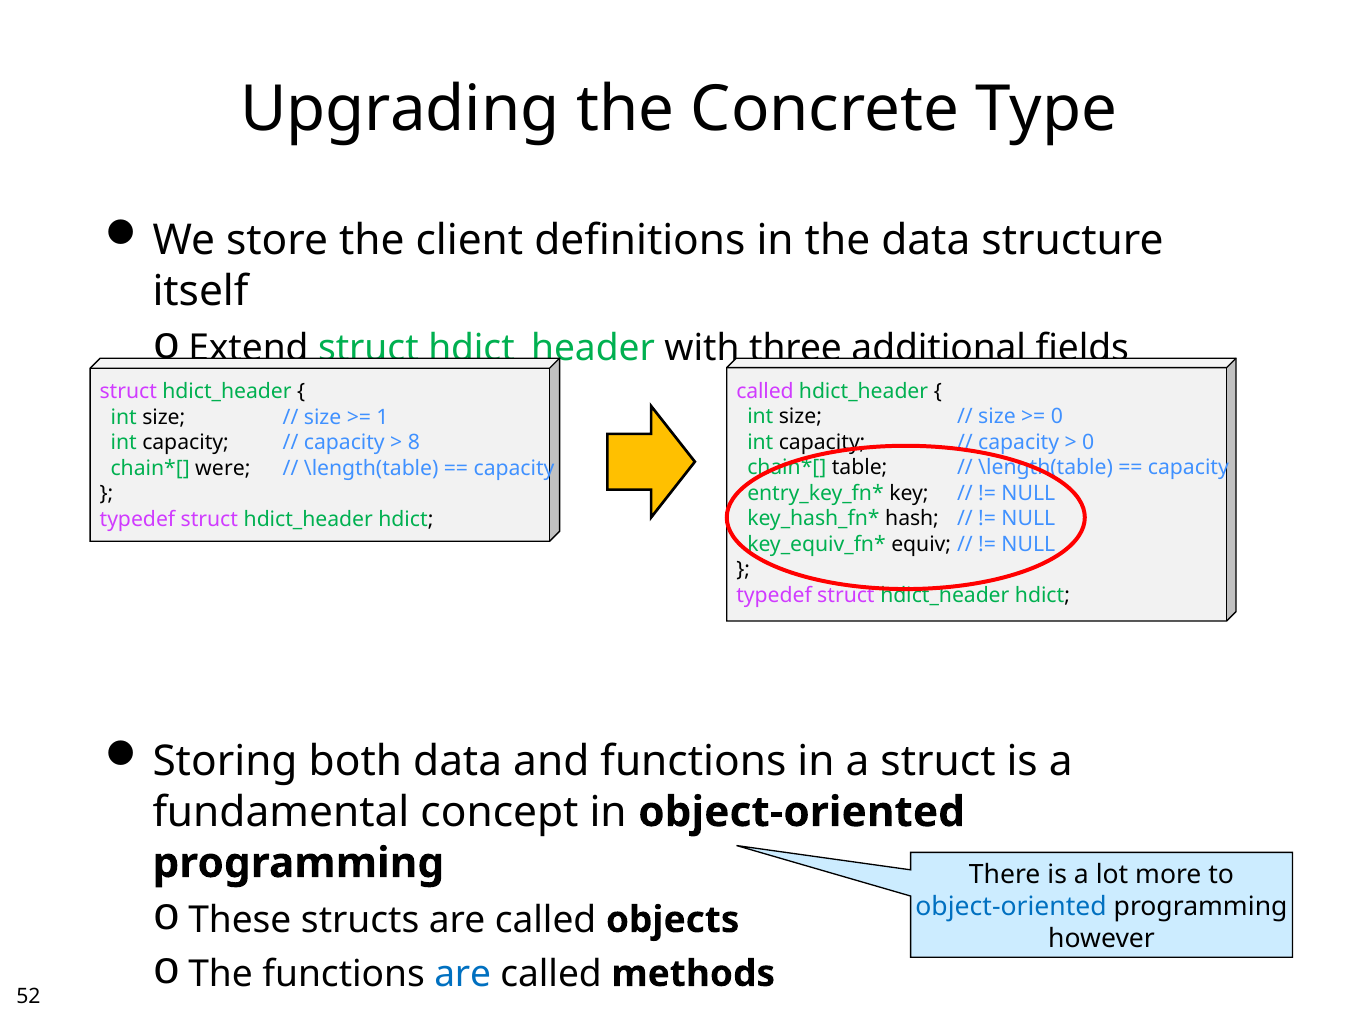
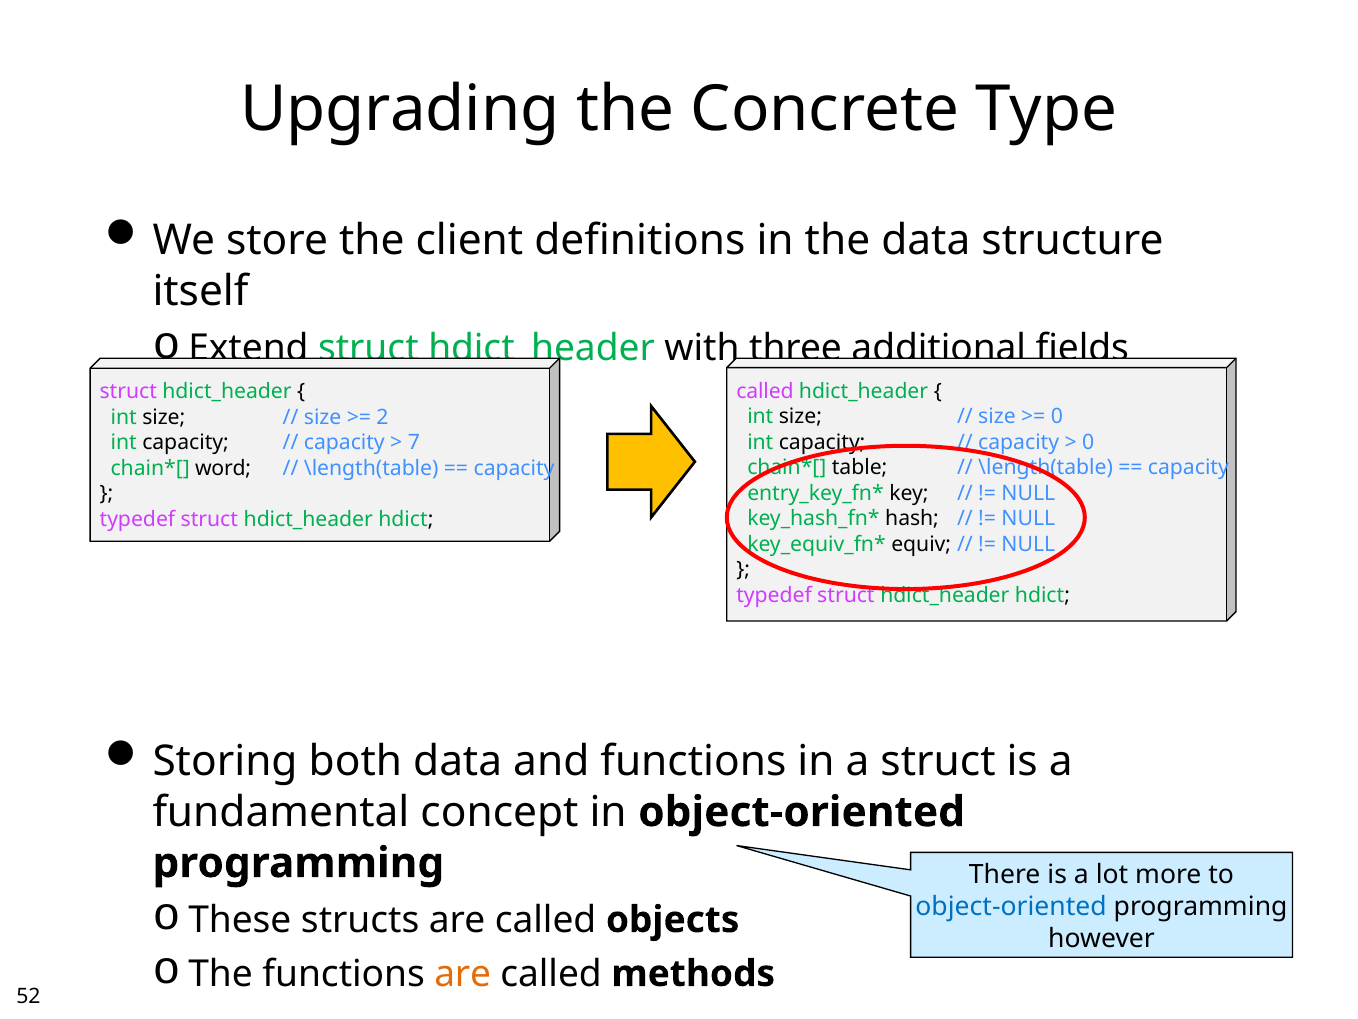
1: 1 -> 2
8: 8 -> 7
were: were -> word
are at (463, 973) colour: blue -> orange
